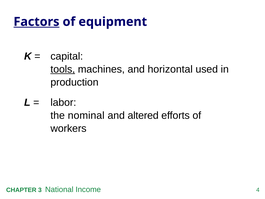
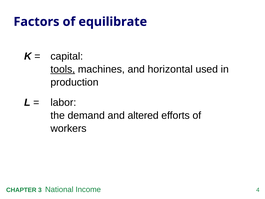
Factors underline: present -> none
equipment: equipment -> equilibrate
nominal: nominal -> demand
